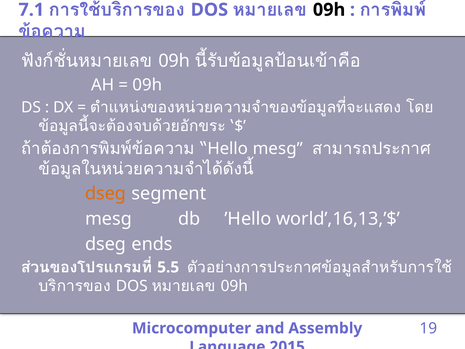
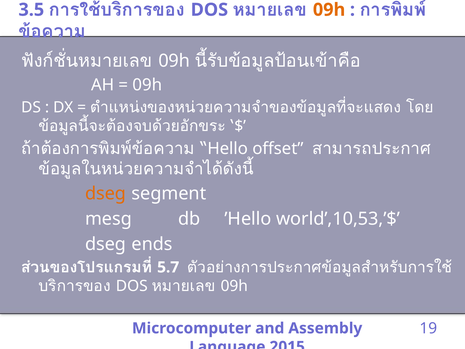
7.1: 7.1 -> 3.5
09h at (329, 10) colour: black -> orange
Hello mesg: mesg -> offset
world’,16,13,’$: world’,16,13,’$ -> world’,10,53,’$
5.5: 5.5 -> 5.7
